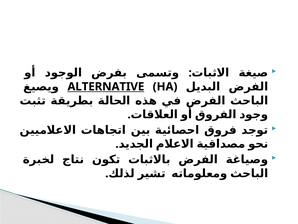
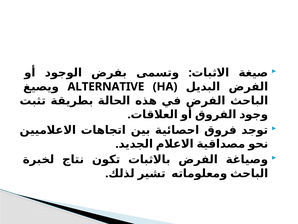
ALTERNATIVE underline: present -> none
